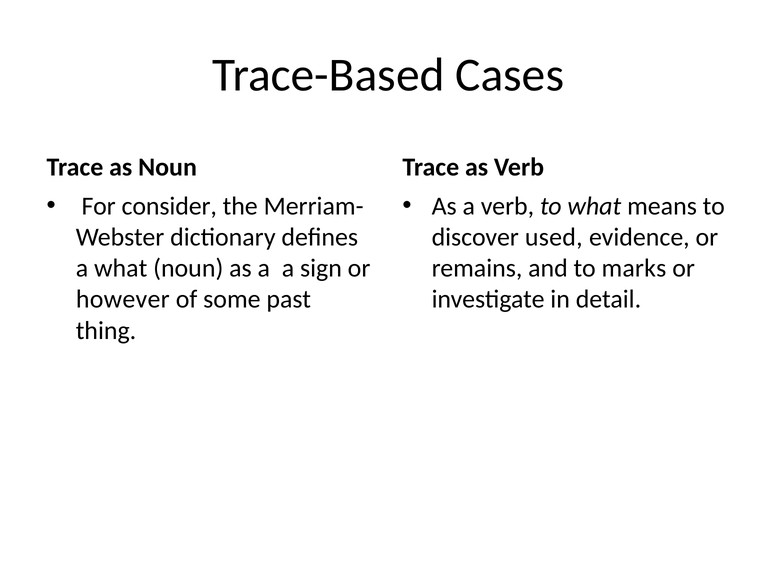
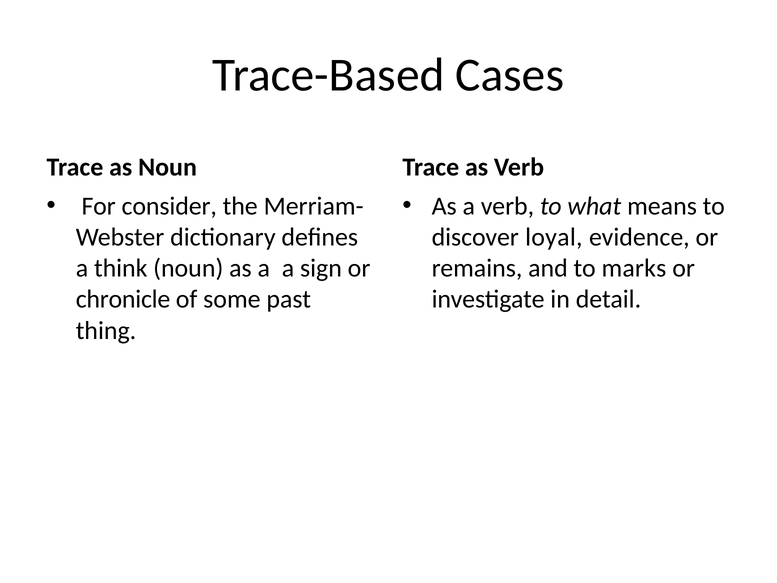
used: used -> loyal
a what: what -> think
however: however -> chronicle
